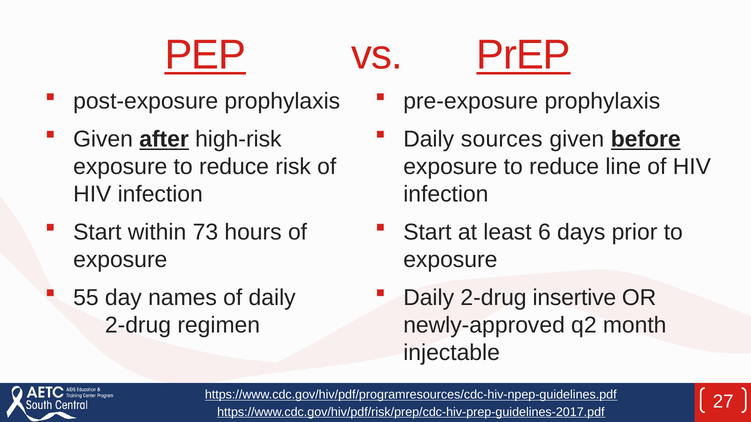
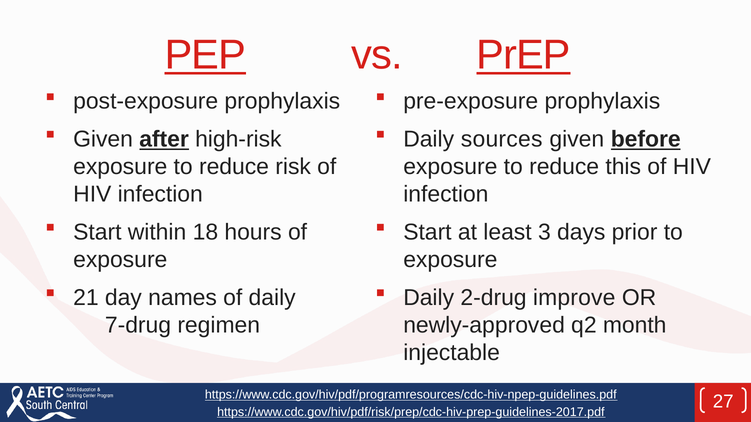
line: line -> this
73: 73 -> 18
6: 6 -> 3
55: 55 -> 21
insertive: insertive -> improve
2-drug at (138, 325): 2-drug -> 7-drug
